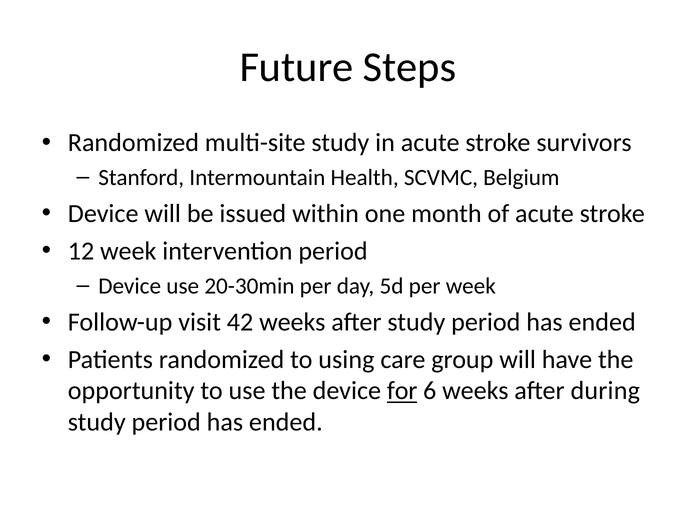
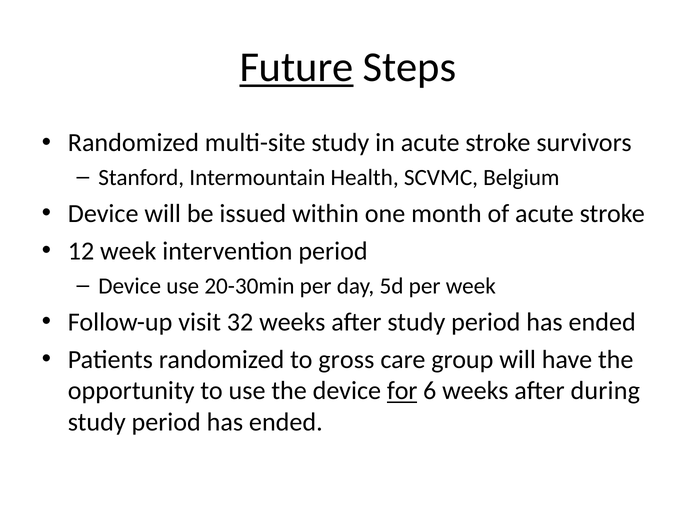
Future underline: none -> present
42: 42 -> 32
using: using -> gross
